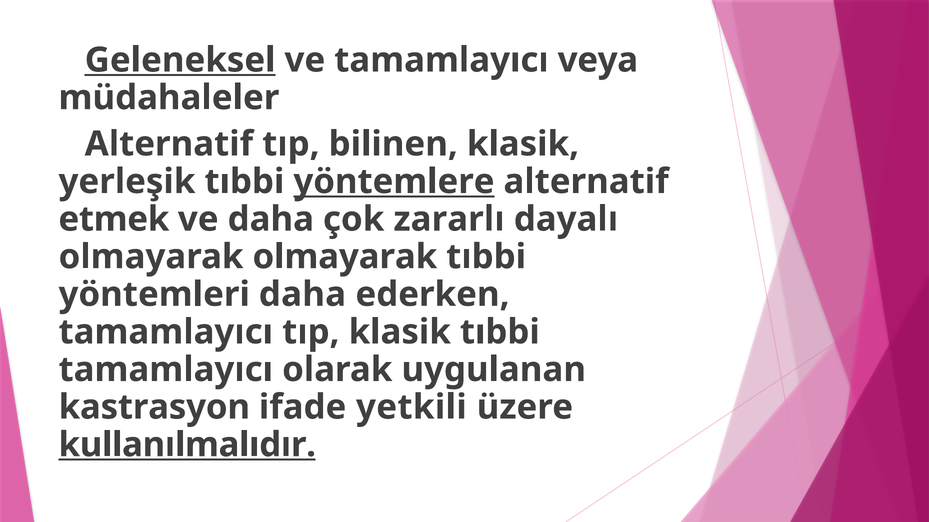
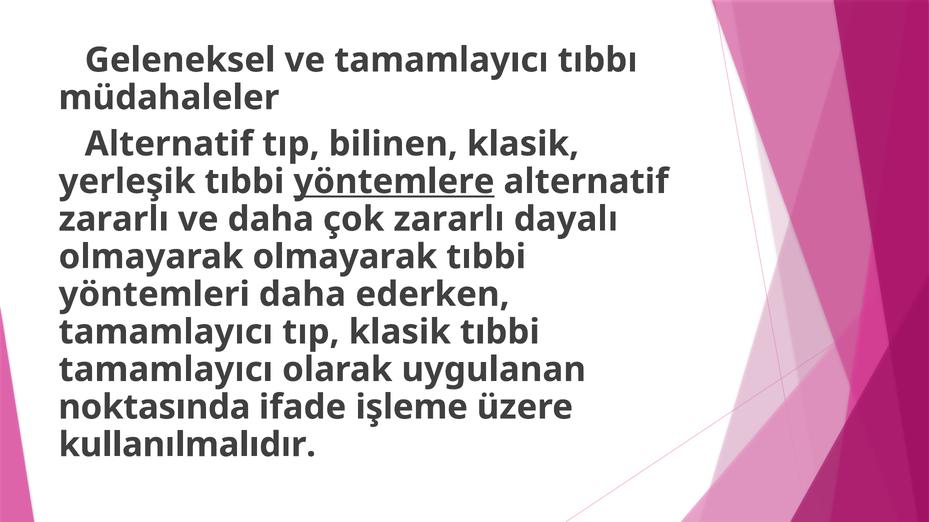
Geleneksel underline: present -> none
veya: veya -> tıbbı
etmek at (114, 219): etmek -> zararlı
kastrasyon: kastrasyon -> noktasında
yetkili: yetkili -> işleme
kullanılmalıdır underline: present -> none
